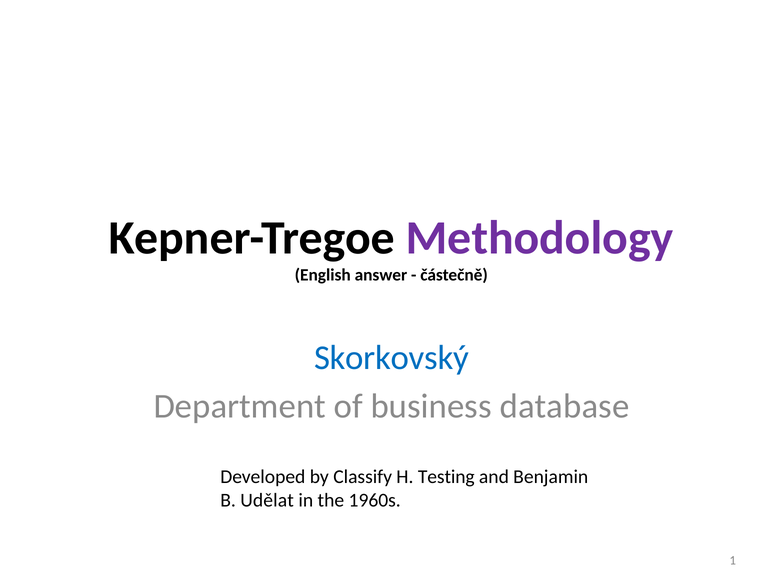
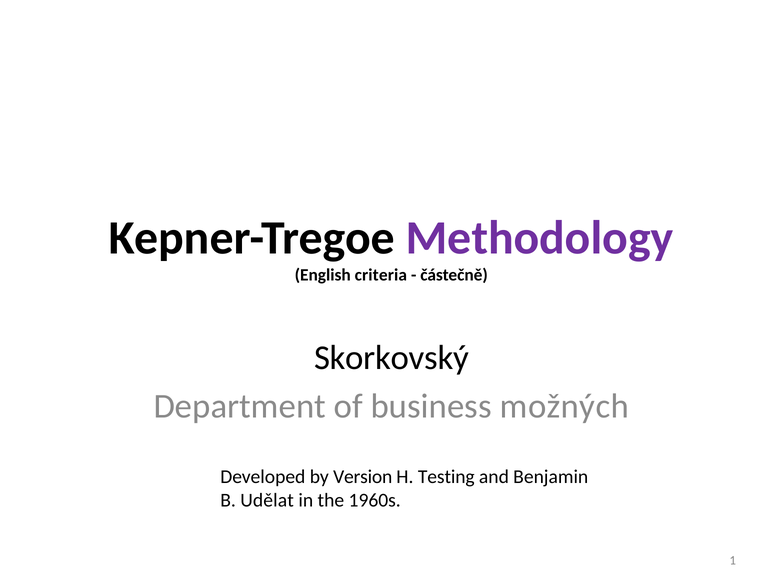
answer: answer -> criteria
Skorkovský colour: blue -> black
database: database -> možných
Classify: Classify -> Version
